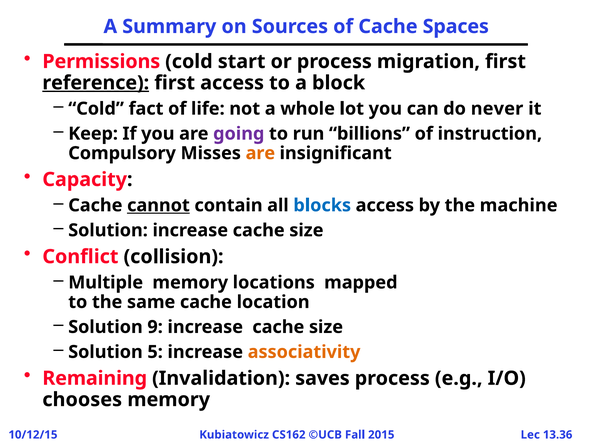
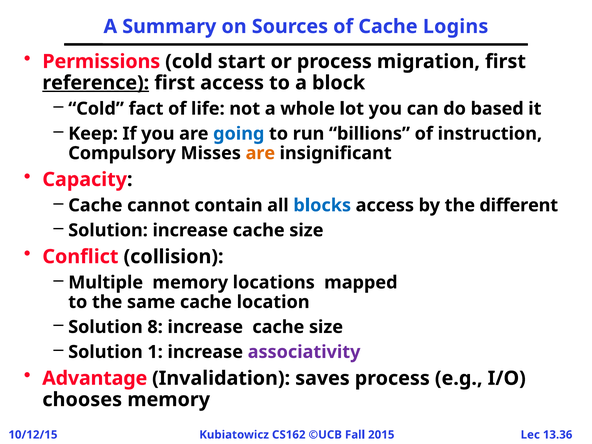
Spaces: Spaces -> Logins
never: never -> based
going colour: purple -> blue
cannot underline: present -> none
machine: machine -> different
9: 9 -> 8
5: 5 -> 1
associativity colour: orange -> purple
Remaining: Remaining -> Advantage
